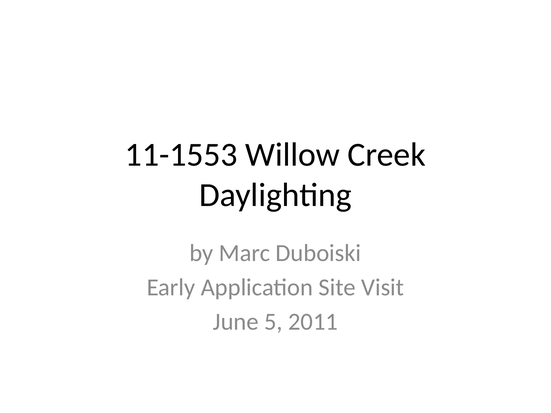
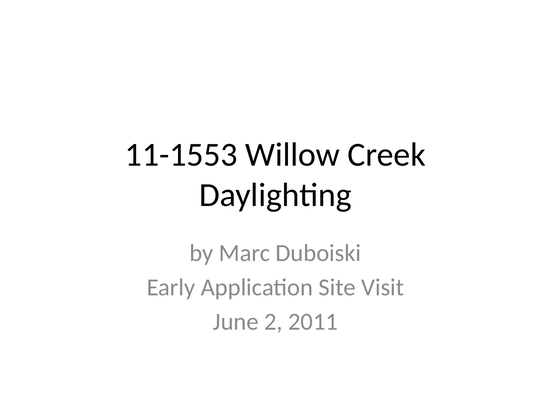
5: 5 -> 2
